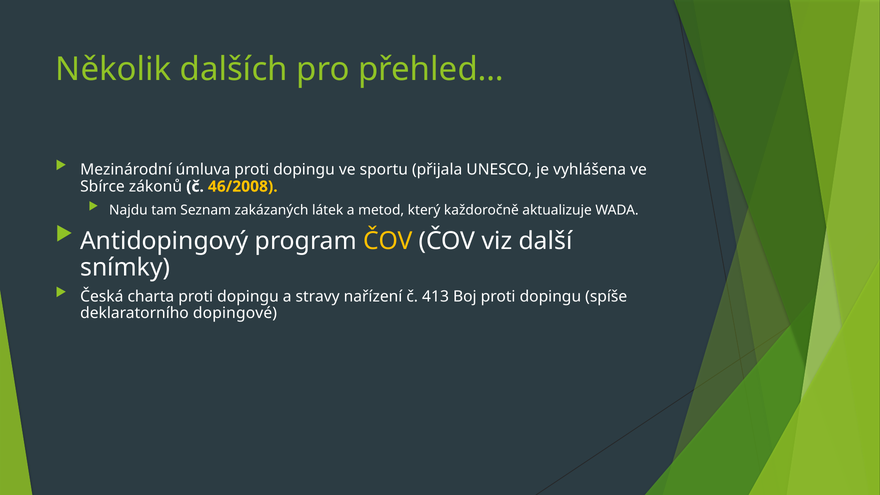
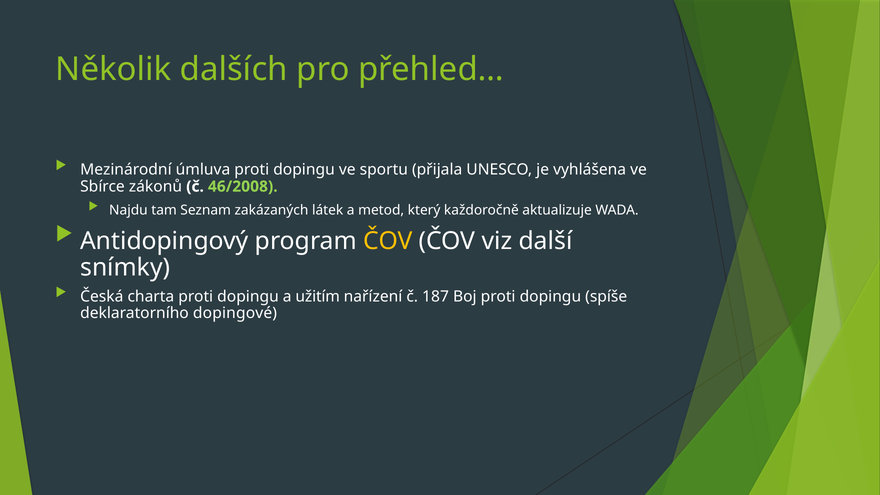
46/2008 colour: yellow -> light green
stravy: stravy -> užitím
413: 413 -> 187
